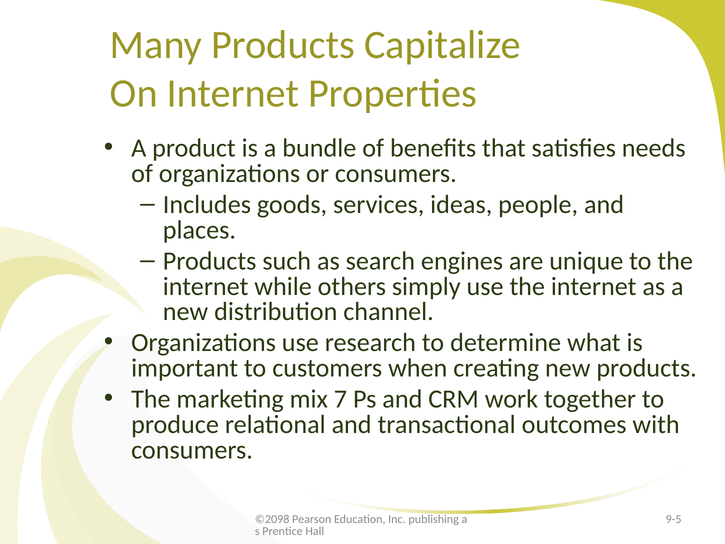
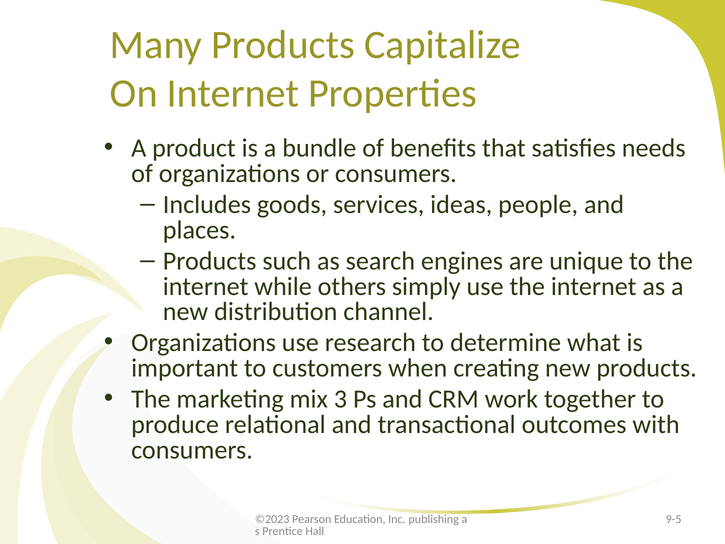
7: 7 -> 3
©2098: ©2098 -> ©2023
